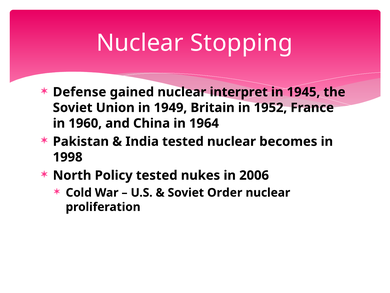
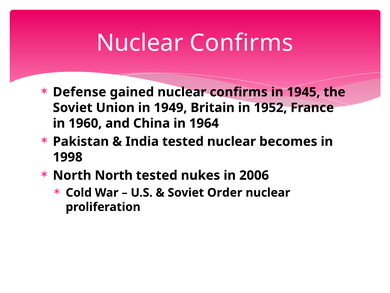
Stopping at (241, 43): Stopping -> Confirms
gained nuclear interpret: interpret -> confirms
North Policy: Policy -> North
